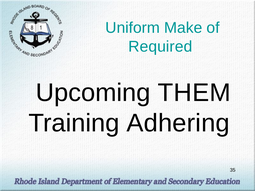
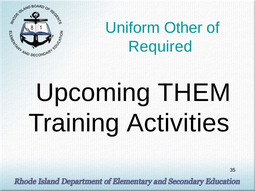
Make: Make -> Other
Adhering: Adhering -> Activities
